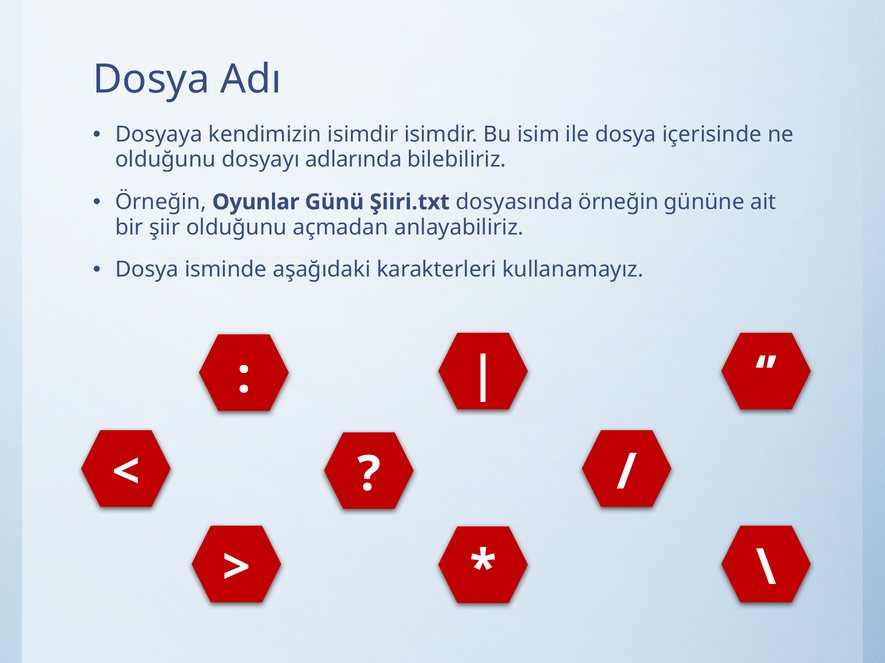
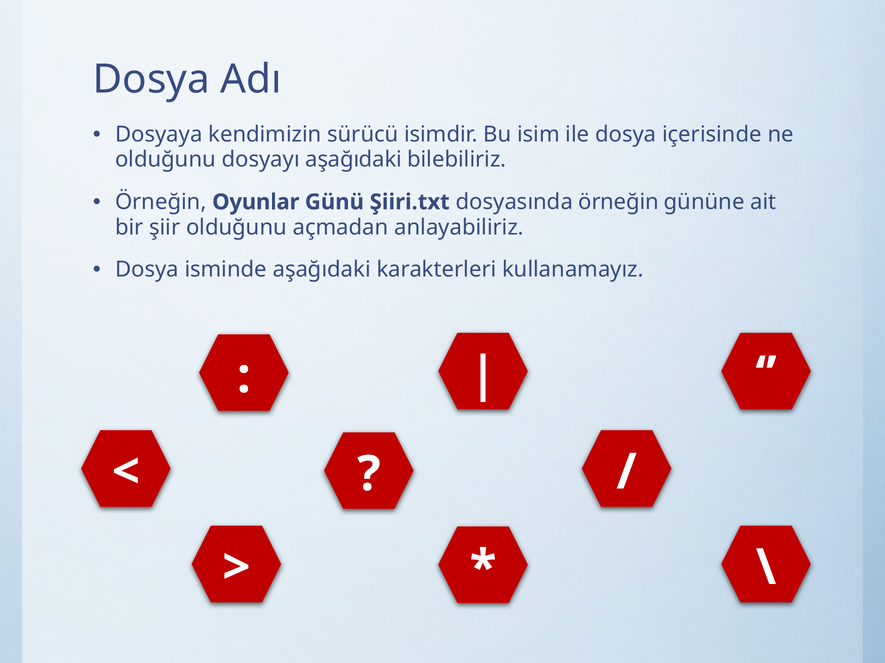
kendimizin isimdir: isimdir -> sürücü
dosyayı adlarında: adlarında -> aşağıdaki
